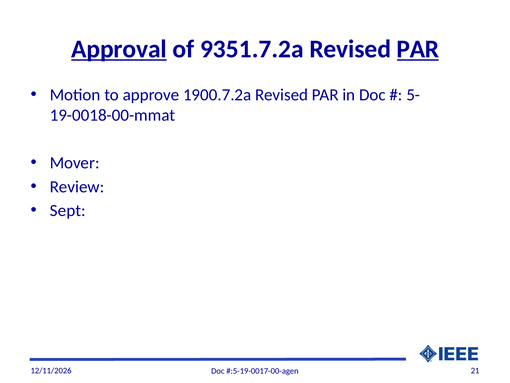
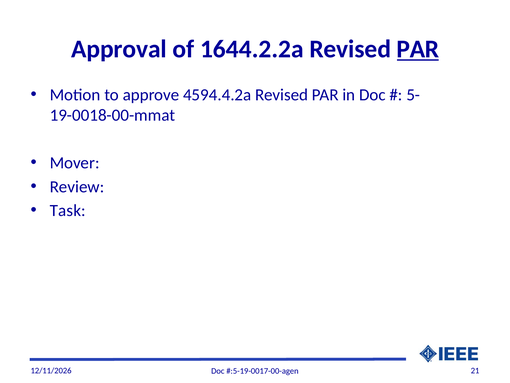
Approval underline: present -> none
9351.7.2a: 9351.7.2a -> 1644.2.2a
1900.7.2a: 1900.7.2a -> 4594.4.2a
Sept: Sept -> Task
